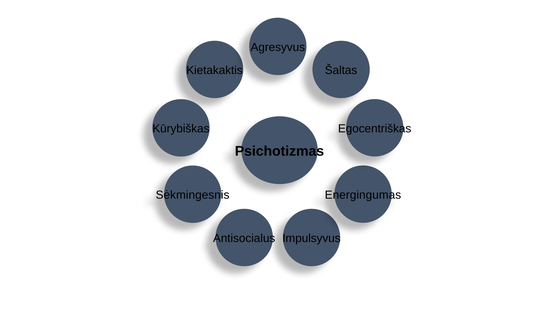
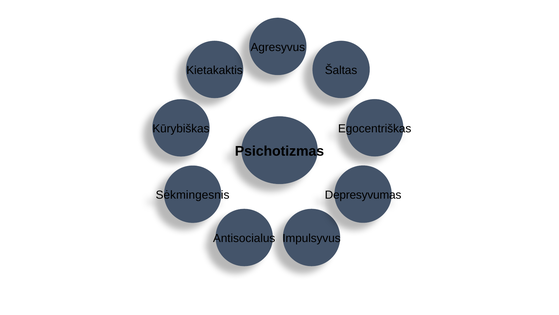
Energingumas: Energingumas -> Depresyvumas
